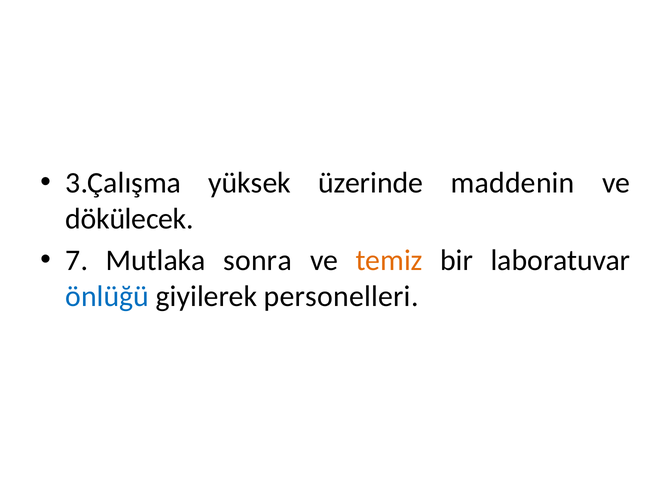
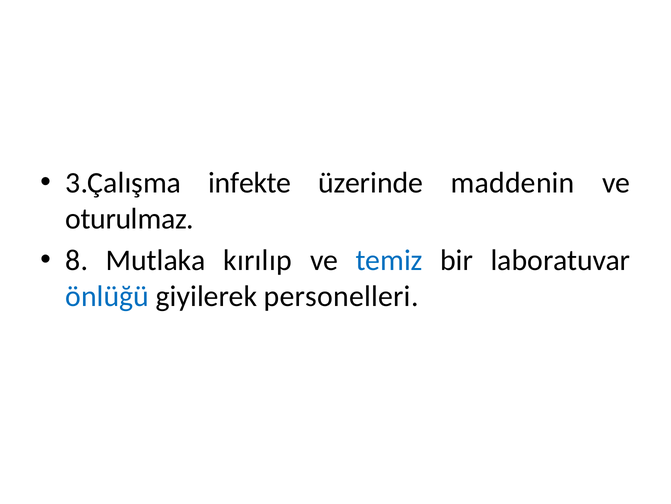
yüksek: yüksek -> infekte
dökülecek: dökülecek -> oturulmaz
7: 7 -> 8
sonra: sonra -> kırılıp
temiz colour: orange -> blue
